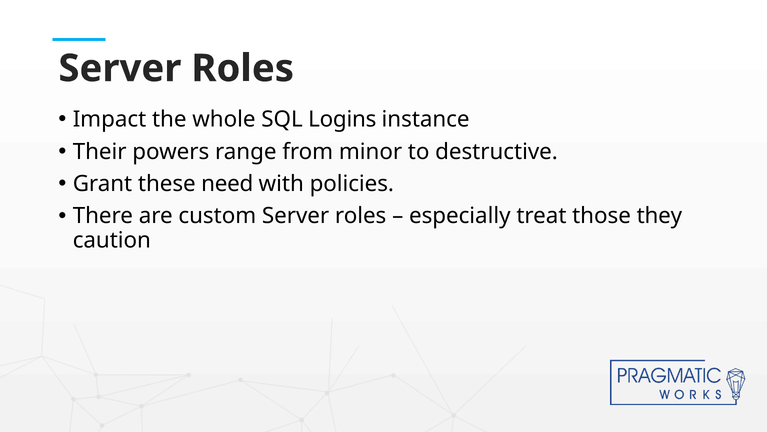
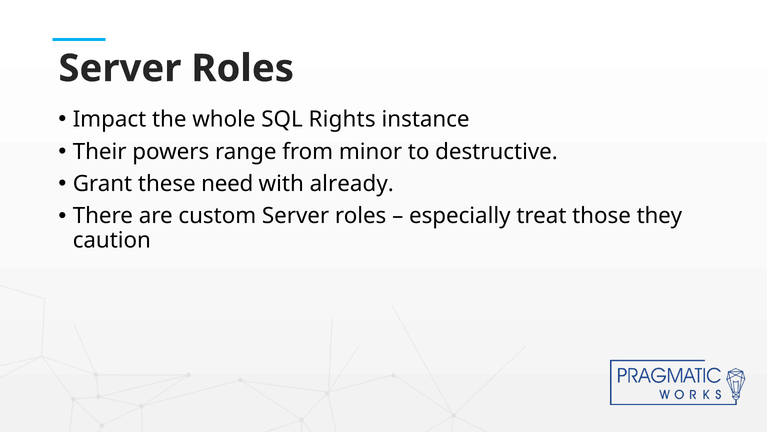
Logins: Logins -> Rights
policies: policies -> already
